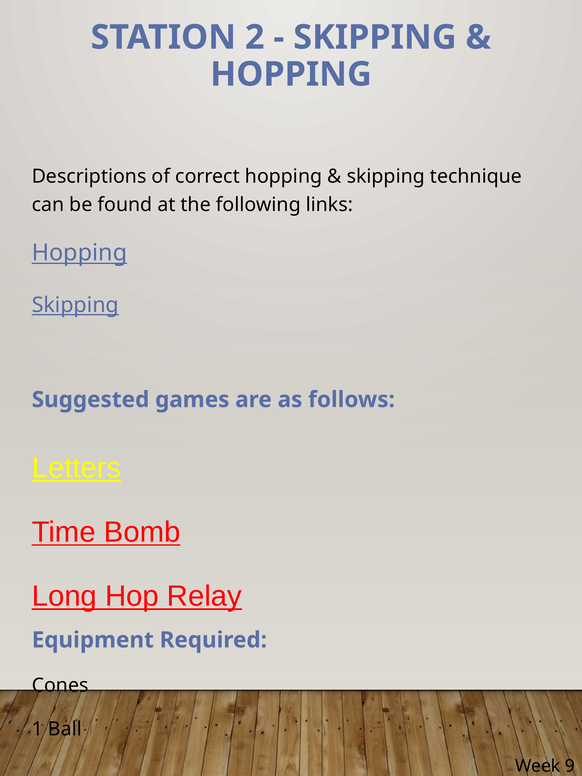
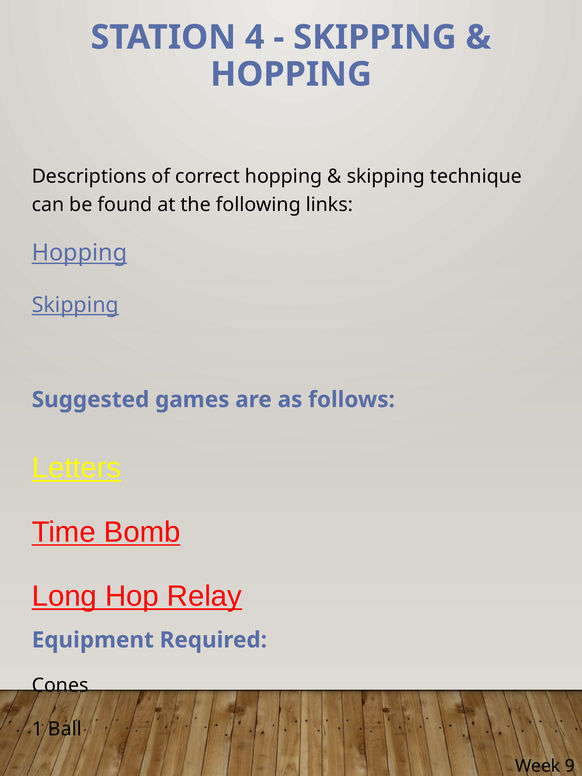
2: 2 -> 4
